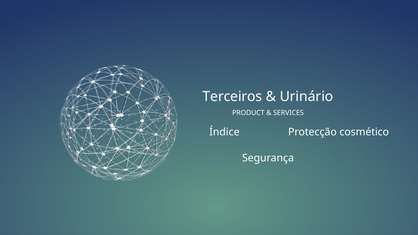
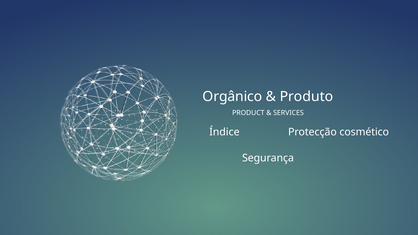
Terceiros: Terceiros -> Orgânico
Urinário: Urinário -> Produto
